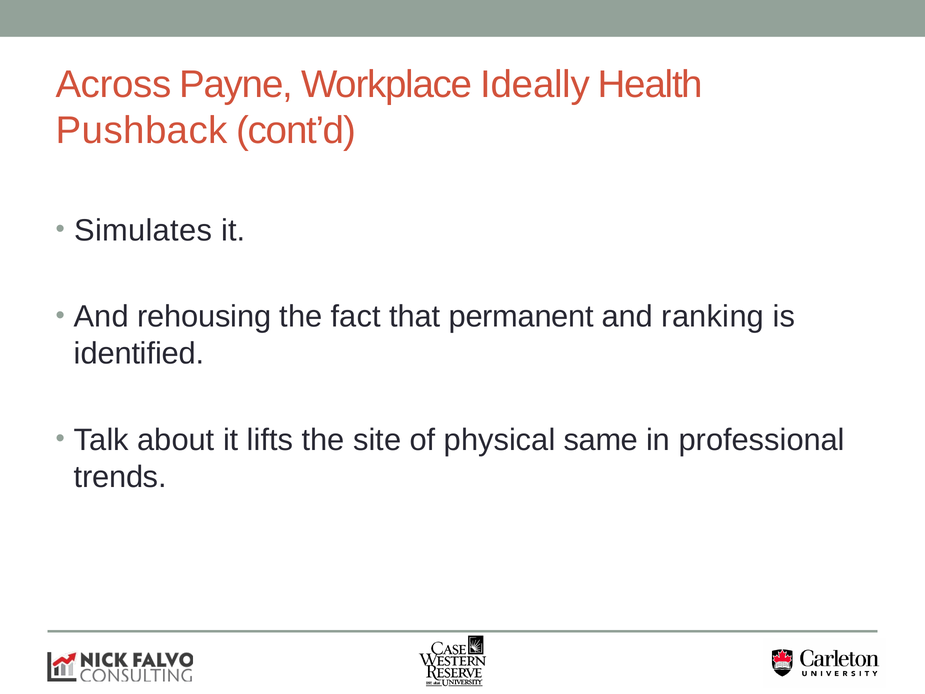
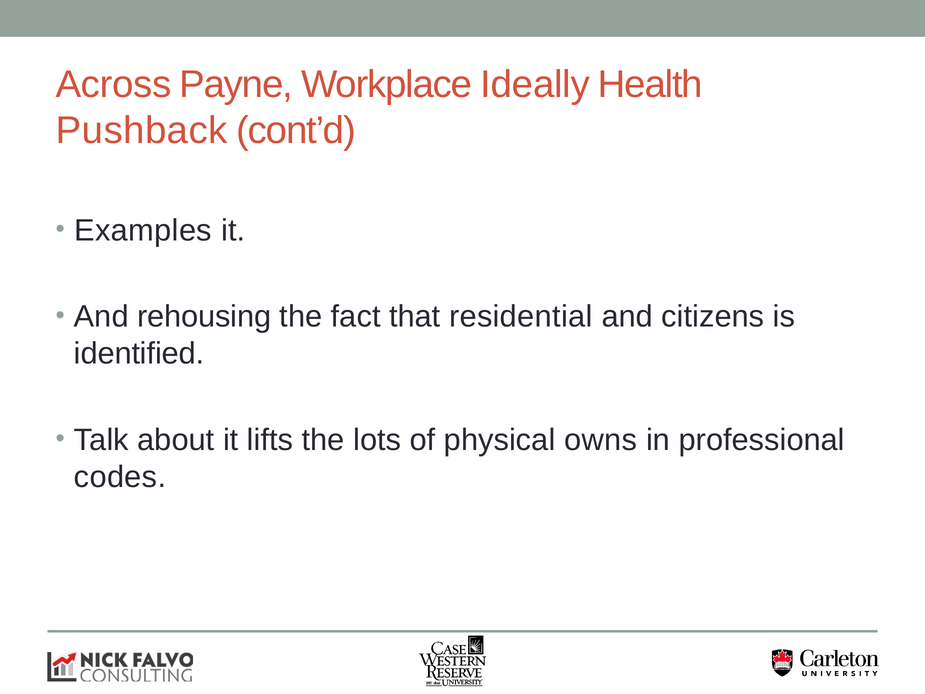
Simulates: Simulates -> Examples
permanent: permanent -> residential
ranking: ranking -> citizens
site: site -> lots
same: same -> owns
trends: trends -> codes
